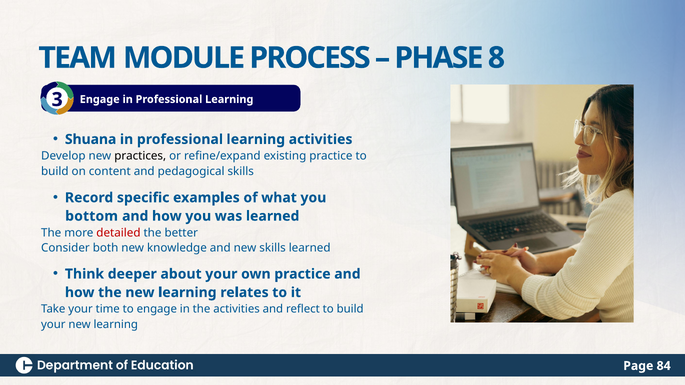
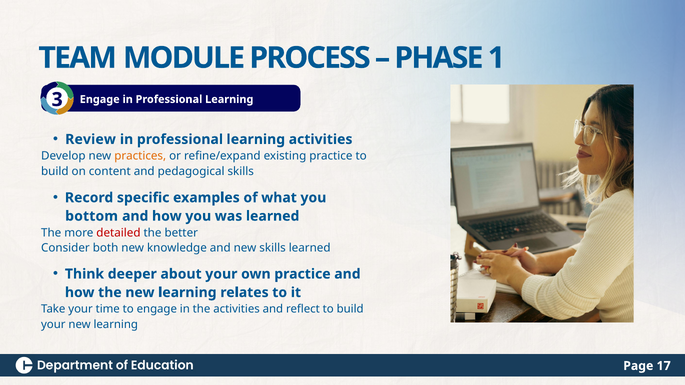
8: 8 -> 1
Shuana: Shuana -> Review
practices colour: black -> orange
84: 84 -> 17
